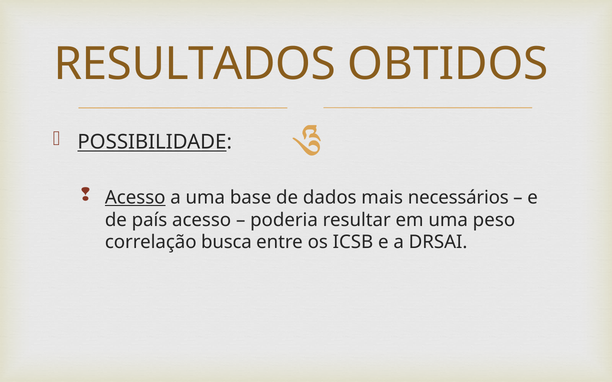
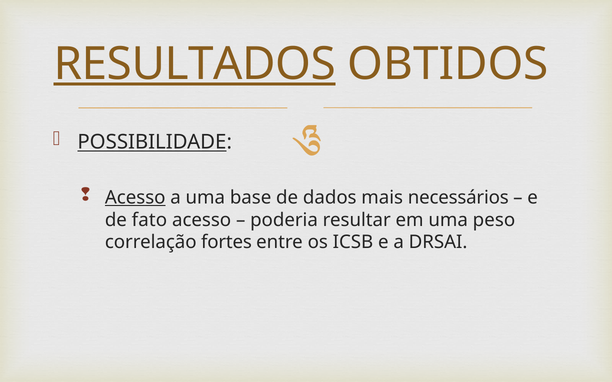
RESULTADOS underline: none -> present
país: país -> fato
busca: busca -> fortes
